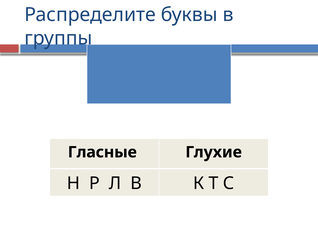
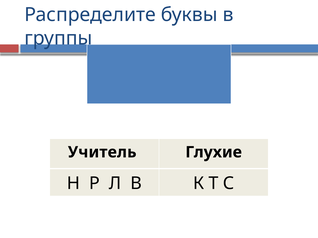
Гласные: Гласные -> Учитель
